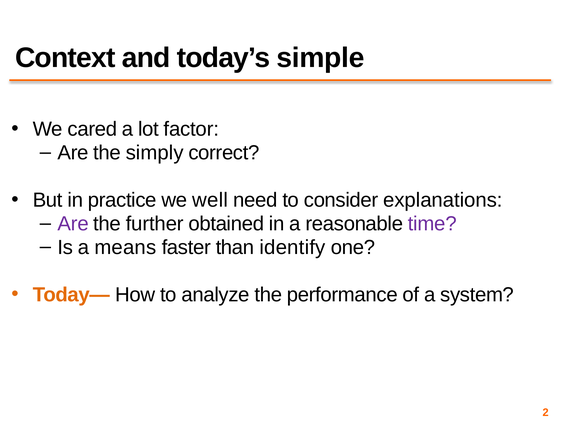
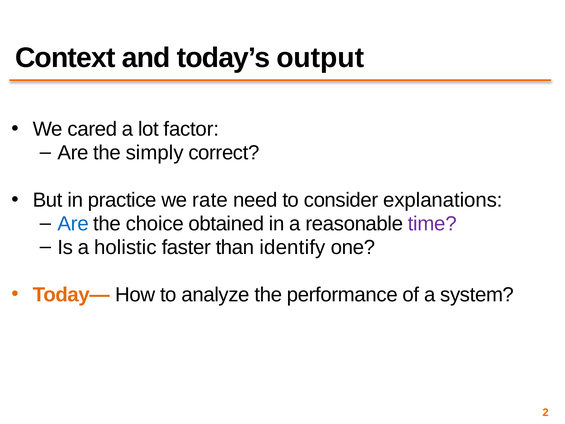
simple: simple -> output
well: well -> rate
Are at (73, 224) colour: purple -> blue
further: further -> choice
means: means -> holistic
